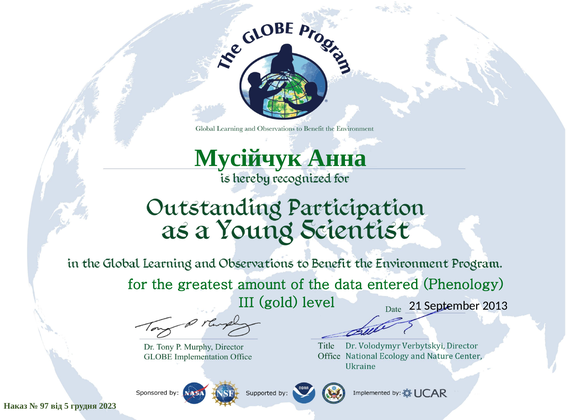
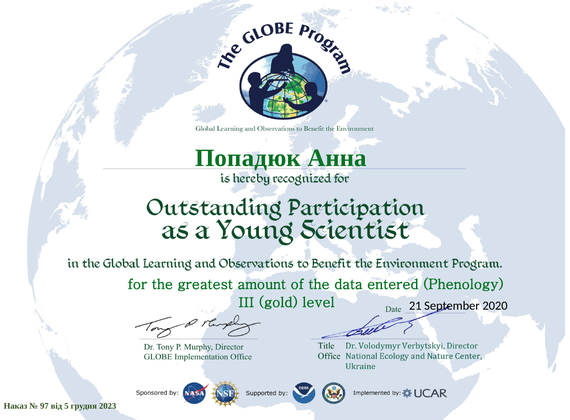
Мусійчук: Мусійчук -> Попадюк
2013: 2013 -> 2020
